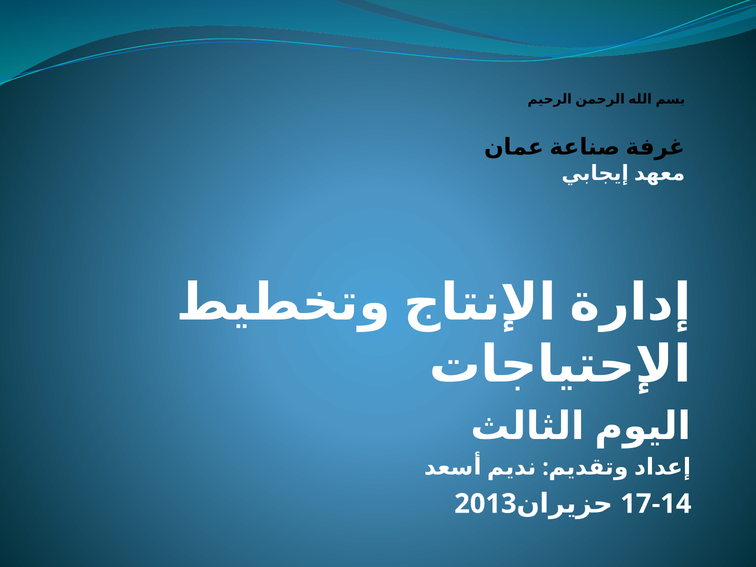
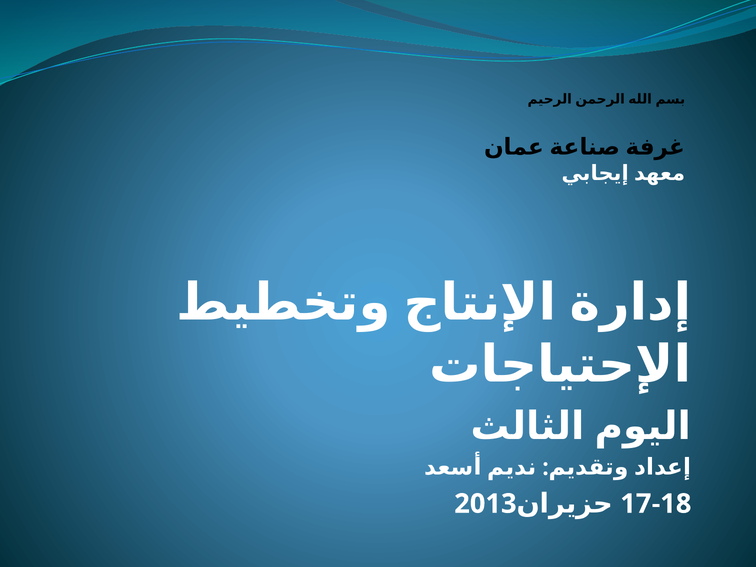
17-14: 17-14 -> 17-18
